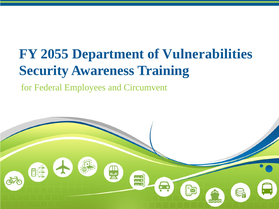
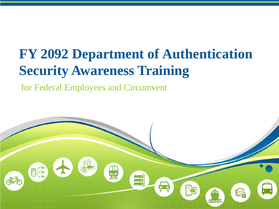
2055: 2055 -> 2092
Vulnerabilities: Vulnerabilities -> Authentication
